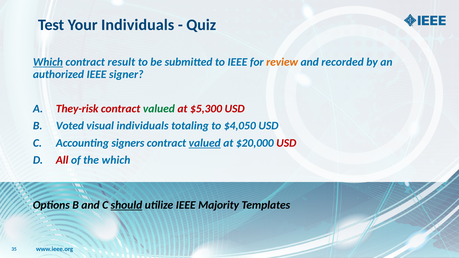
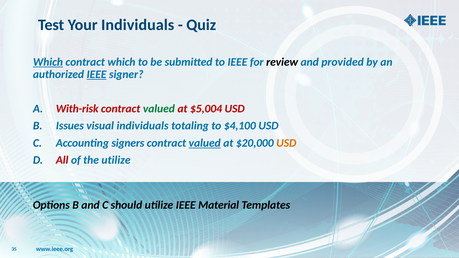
contract result: result -> which
review colour: orange -> black
recorded: recorded -> provided
IEEE at (97, 74) underline: none -> present
They-risk: They-risk -> With-risk
$5,300: $5,300 -> $5,004
Voted: Voted -> Issues
$4,050: $4,050 -> $4,100
USD at (286, 143) colour: red -> orange
the which: which -> utilize
should underline: present -> none
Majority: Majority -> Material
